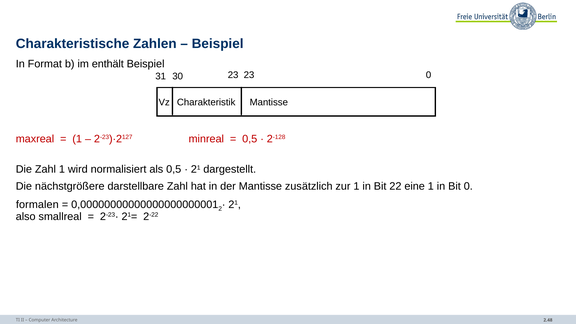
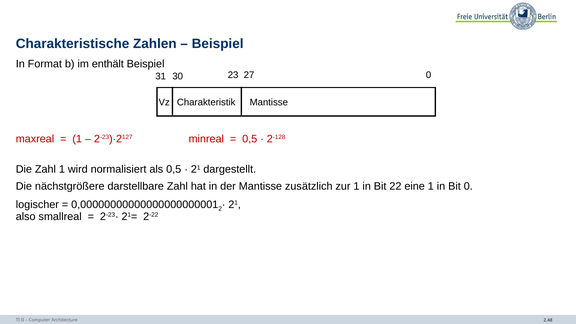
23 23: 23 -> 27
formalen: formalen -> logischer
